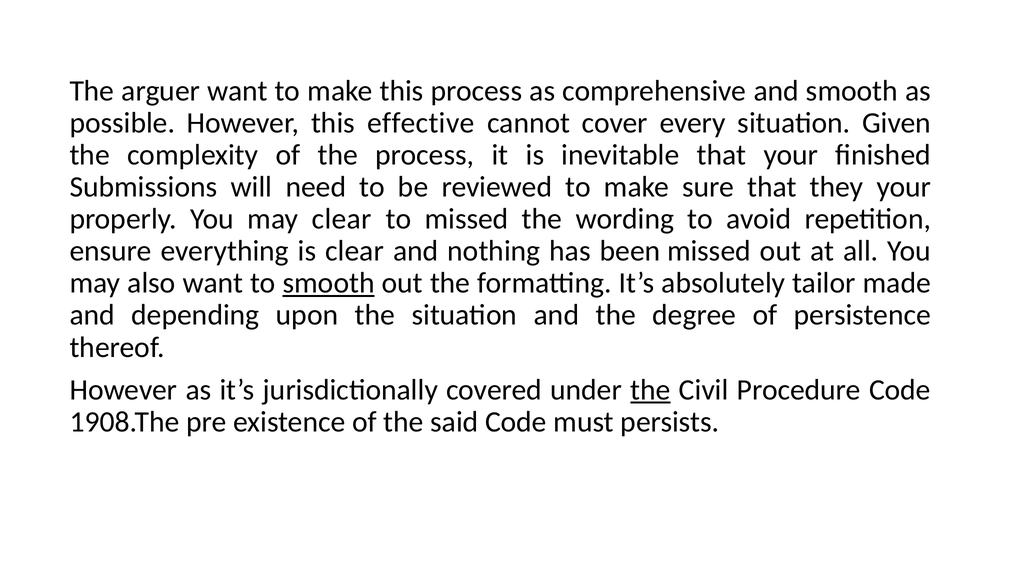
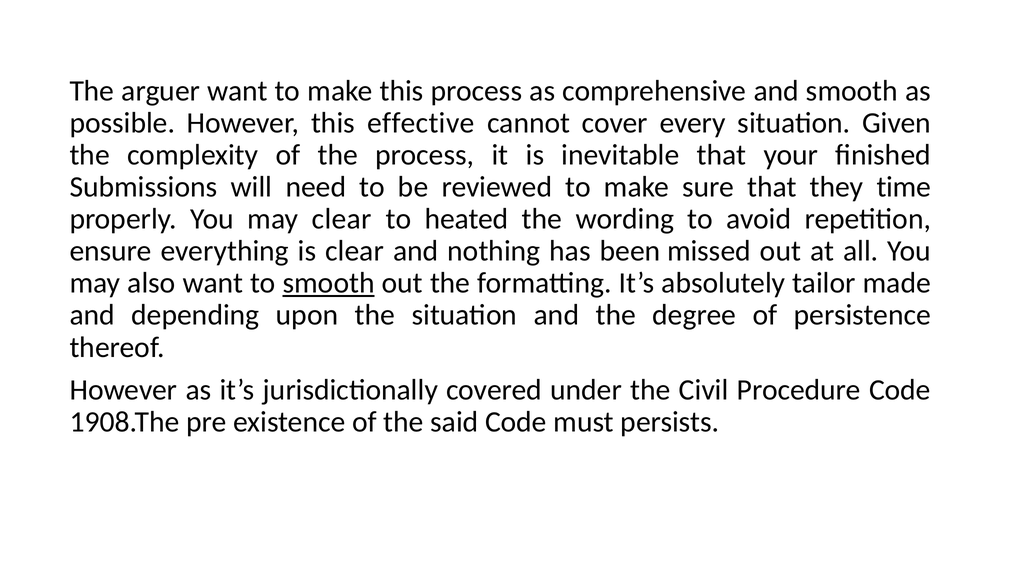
they your: your -> time
to missed: missed -> heated
the at (650, 390) underline: present -> none
